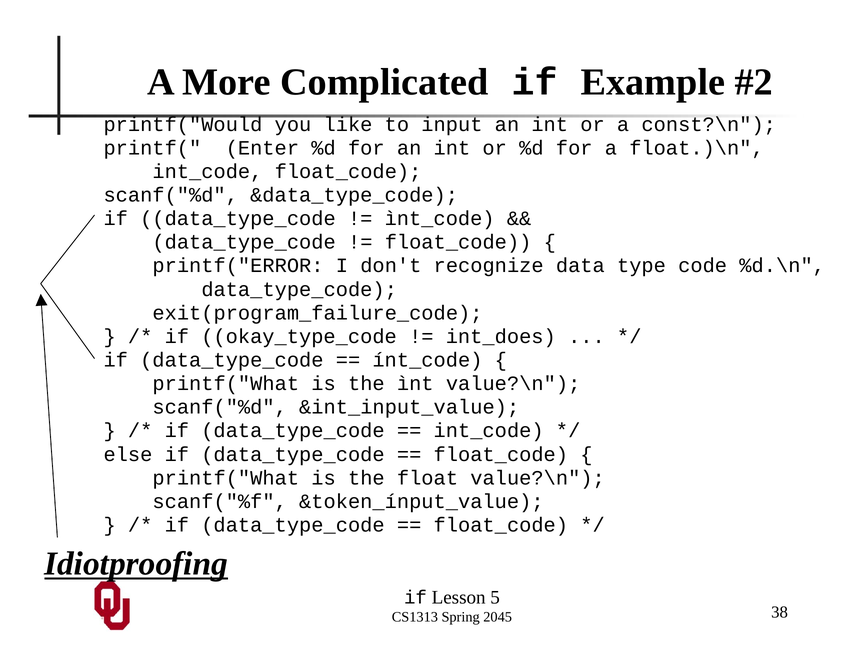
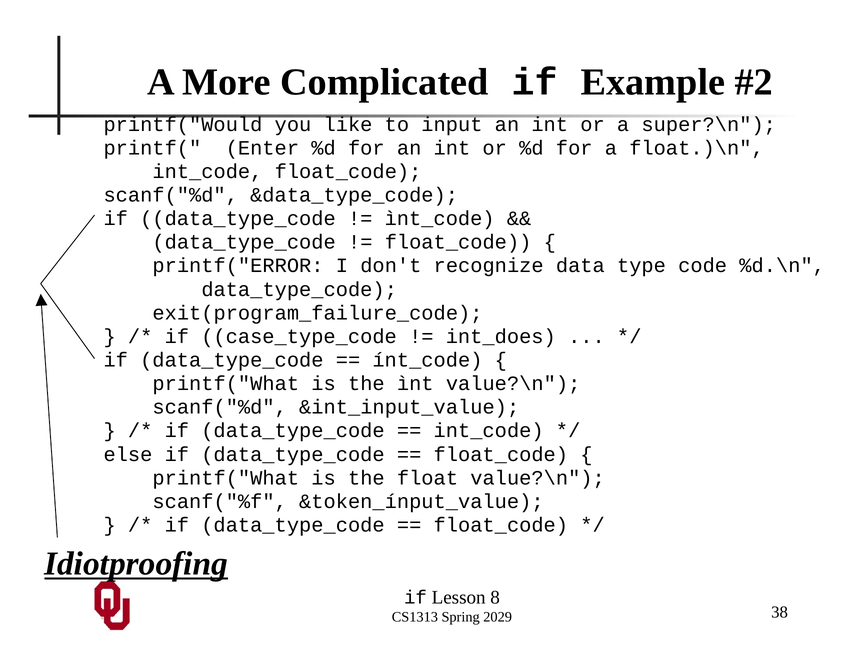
const?\n: const?\n -> super?\n
okay_type_code: okay_type_code -> case_type_code
5: 5 -> 8
2045: 2045 -> 2029
